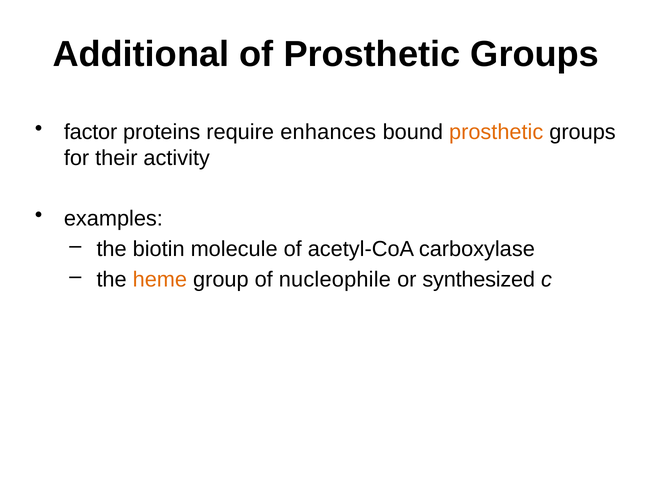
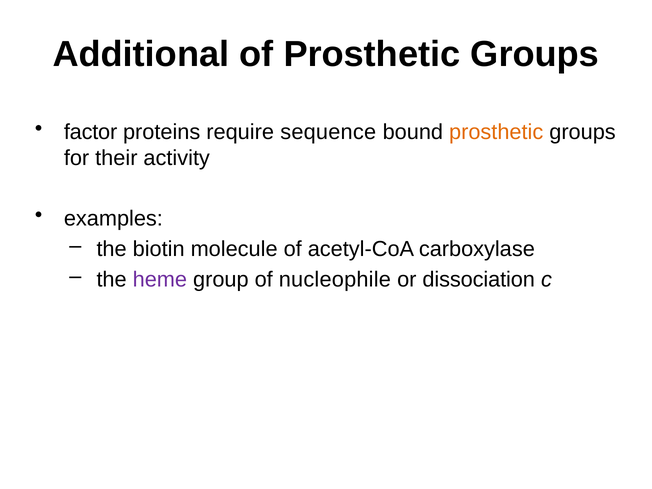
enhances: enhances -> sequence
heme colour: orange -> purple
synthesized: synthesized -> dissociation
